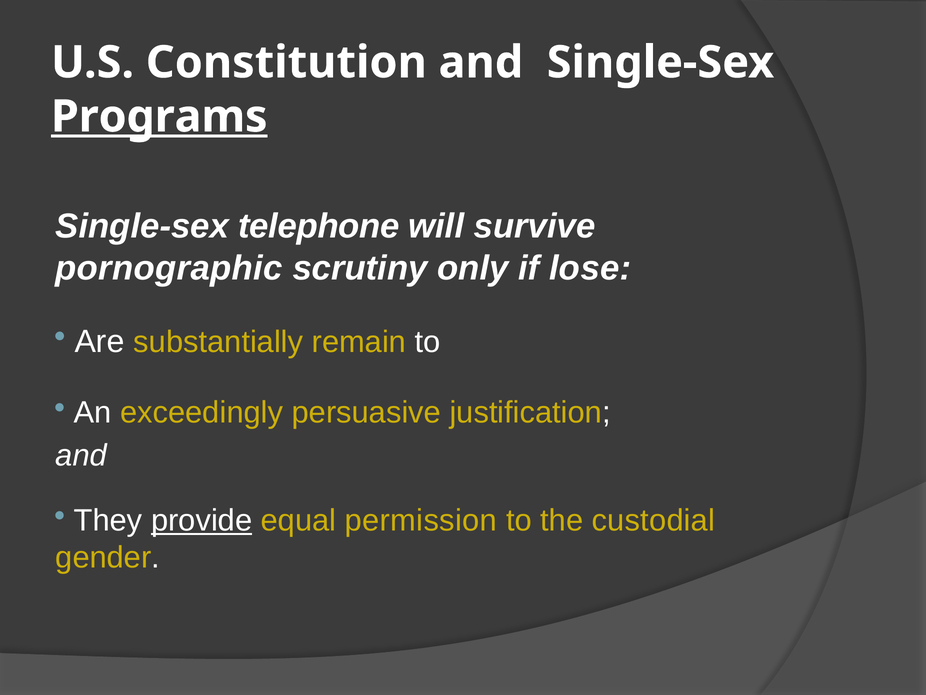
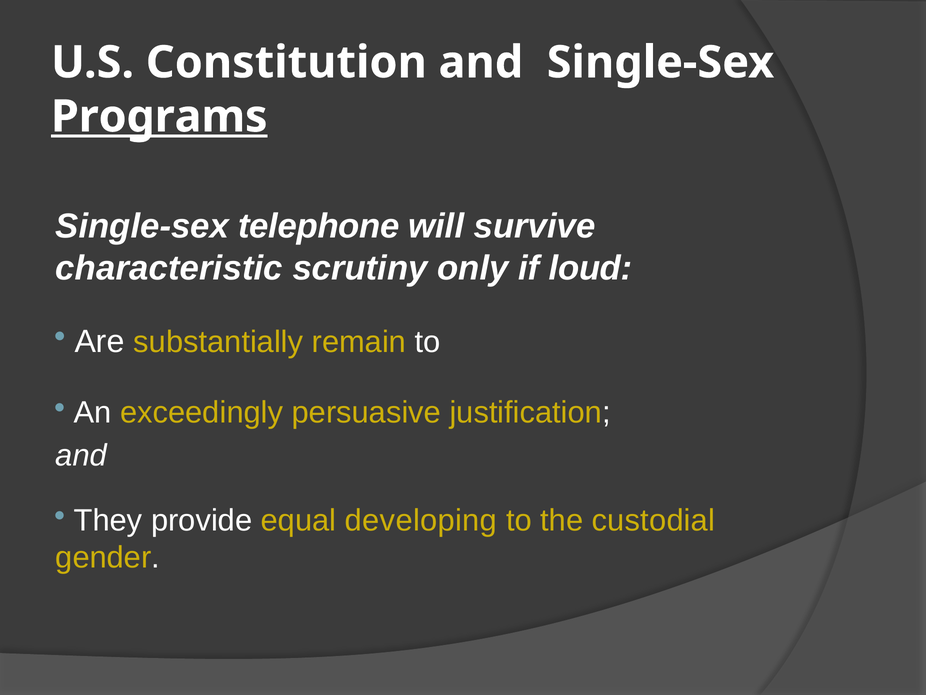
pornographic: pornographic -> characteristic
lose: lose -> loud
provide underline: present -> none
permission: permission -> developing
